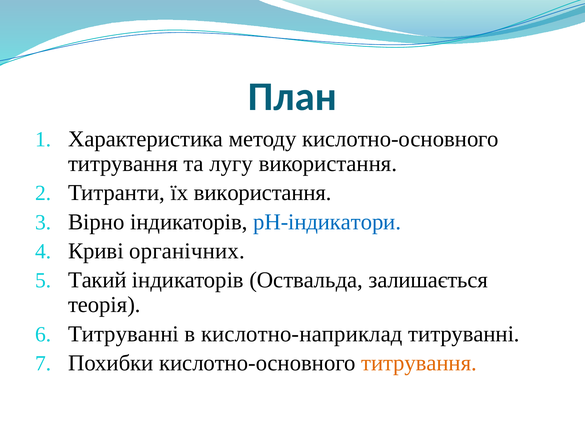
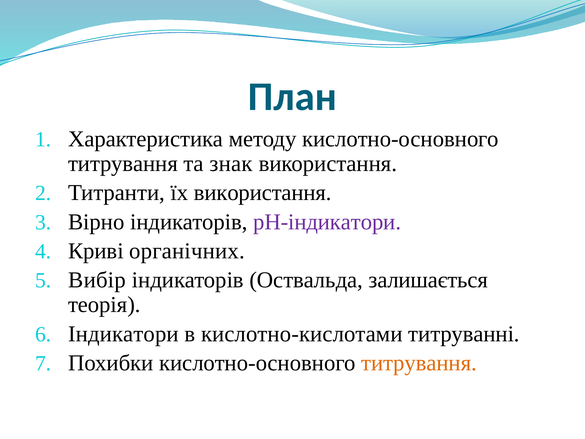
лугу: лугу -> знак
рН-індикатори colour: blue -> purple
Такий: Такий -> Вибір
Титруванні at (123, 334): Титруванні -> Індикатори
кислотно-наприклад: кислотно-наприклад -> кислотно-кислотами
